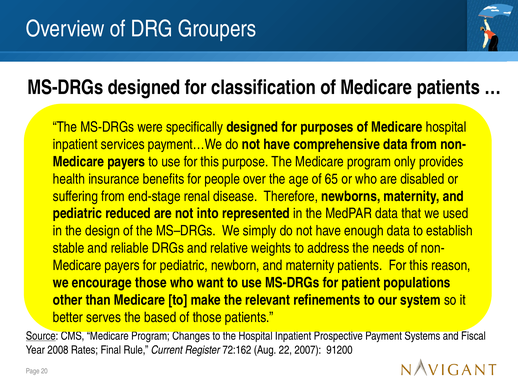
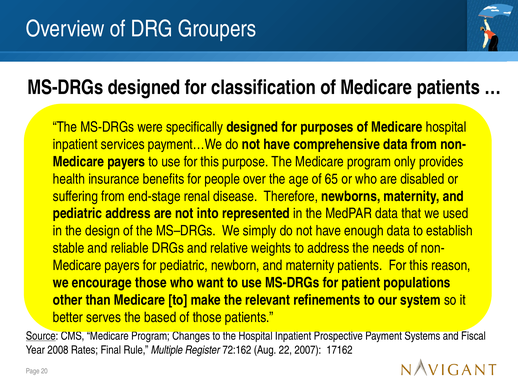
pediatric reduced: reduced -> address
Current: Current -> Multiple
91200: 91200 -> 17162
